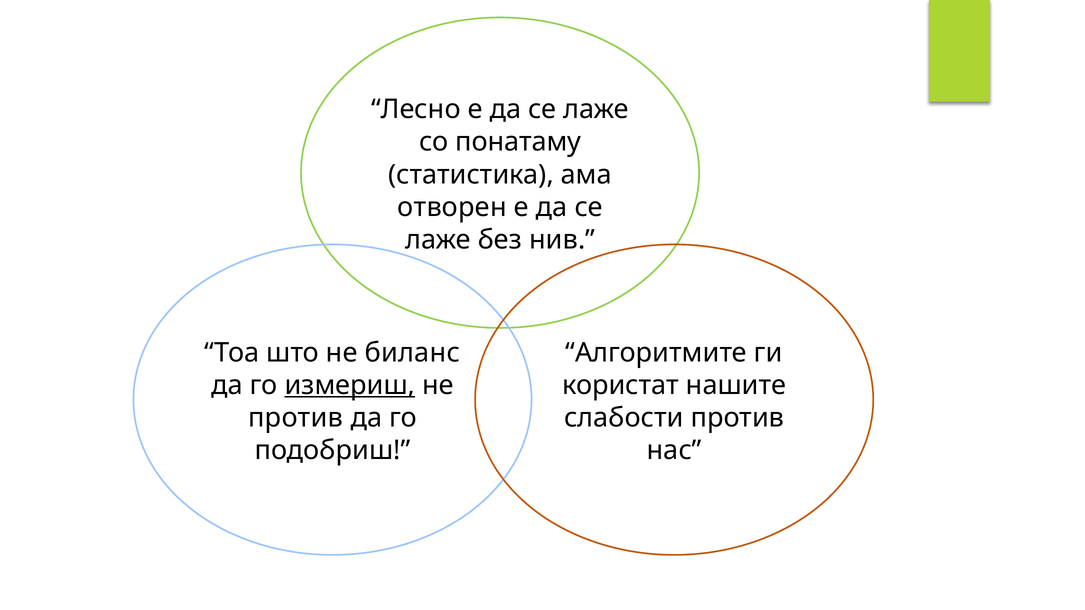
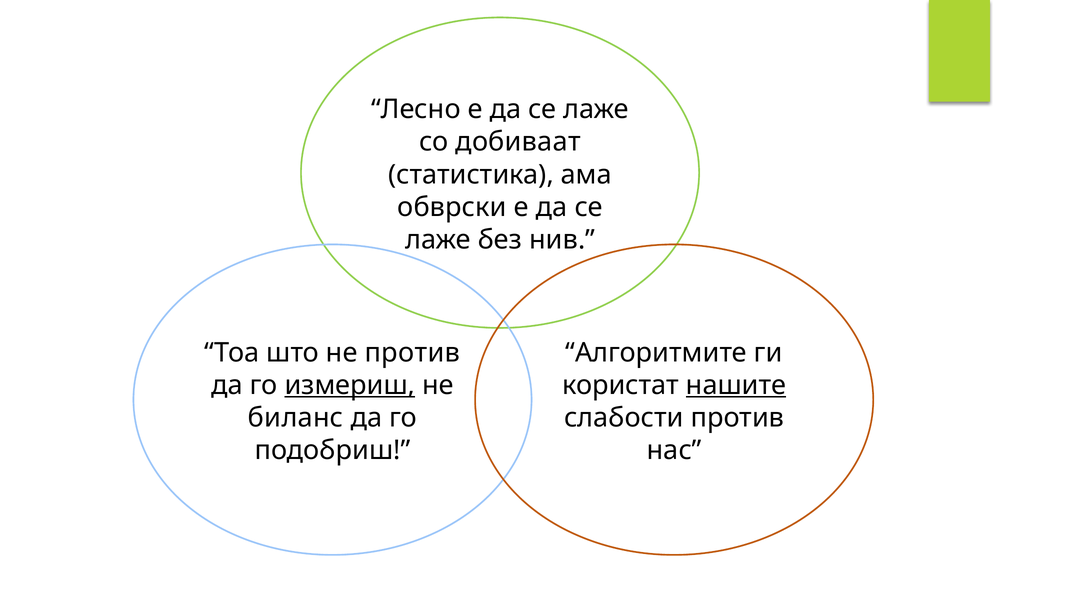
понатаму: понатаму -> добиваат
отворен: отворен -> обврски
не биланс: биланс -> против
нашите underline: none -> present
против at (296, 418): против -> биланс
